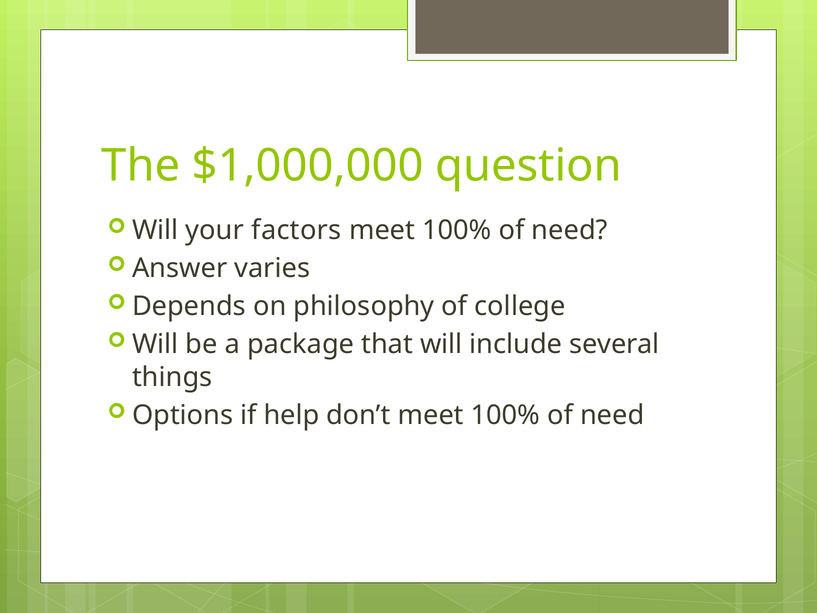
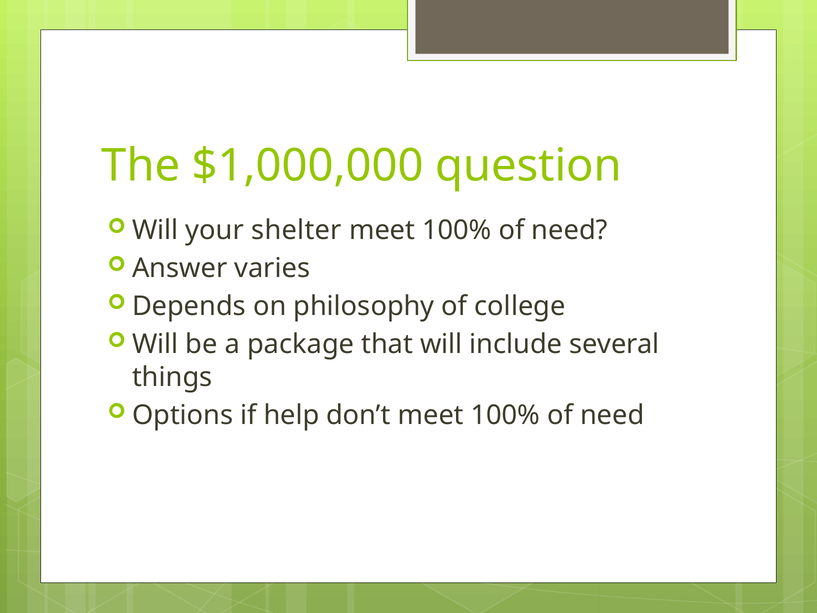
factors: factors -> shelter
